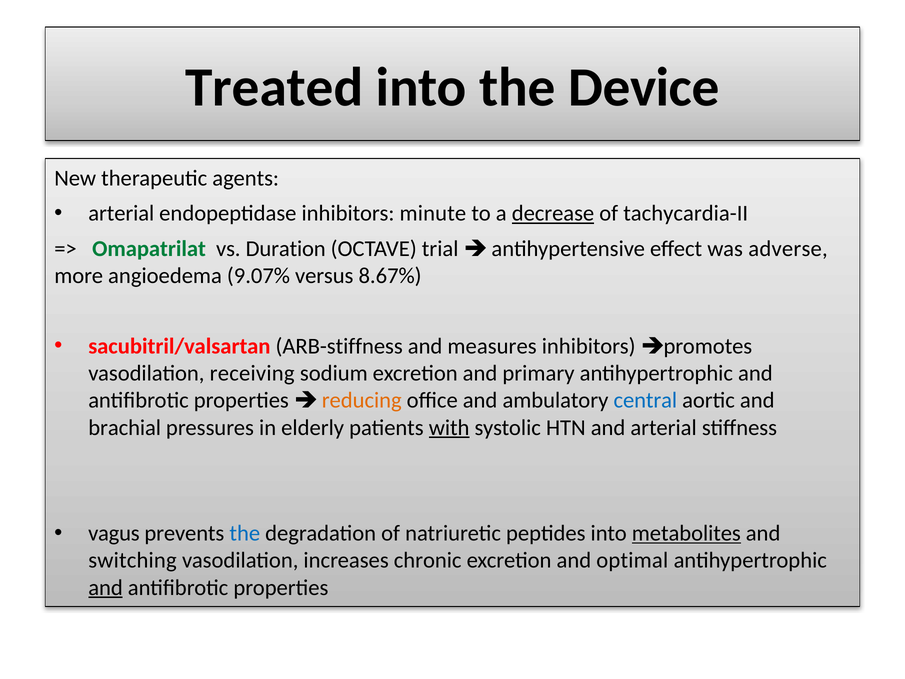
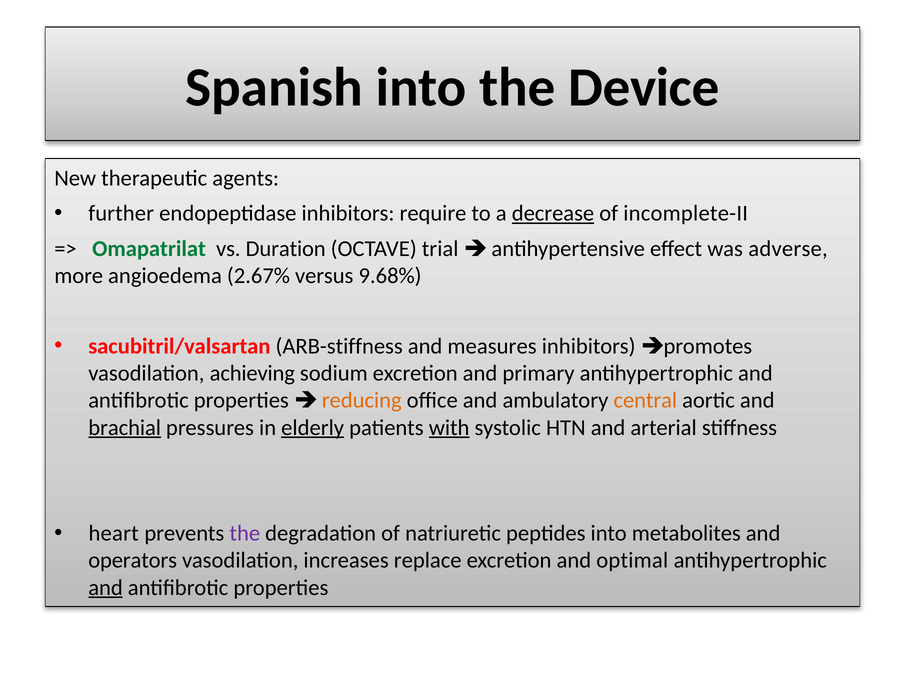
Treated: Treated -> Spanish
arterial at (121, 213): arterial -> further
minute: minute -> require
tachycardia-II: tachycardia-II -> incomplete-II
9.07%: 9.07% -> 2.67%
8.67%: 8.67% -> 9.68%
receiving: receiving -> achieving
central colour: blue -> orange
brachial underline: none -> present
elderly underline: none -> present
vagus: vagus -> heart
the at (245, 533) colour: blue -> purple
metabolites underline: present -> none
switching: switching -> operators
chronic: chronic -> replace
